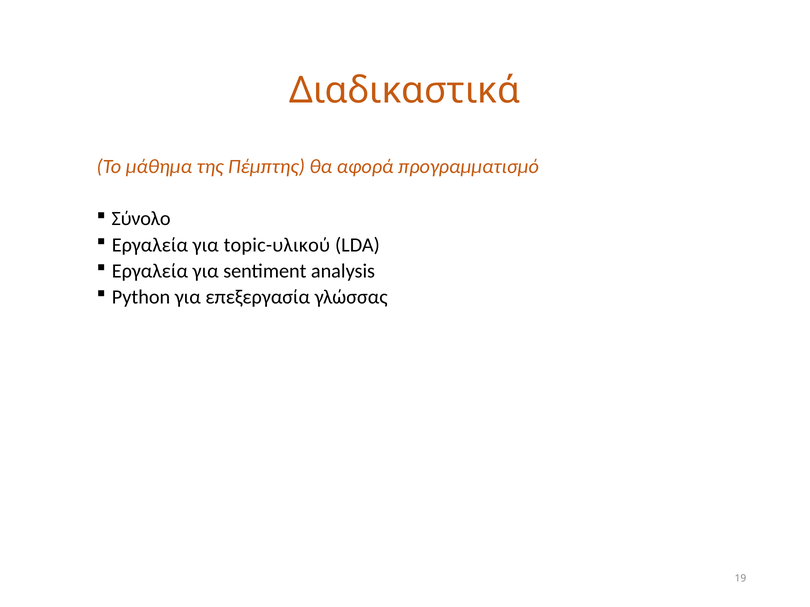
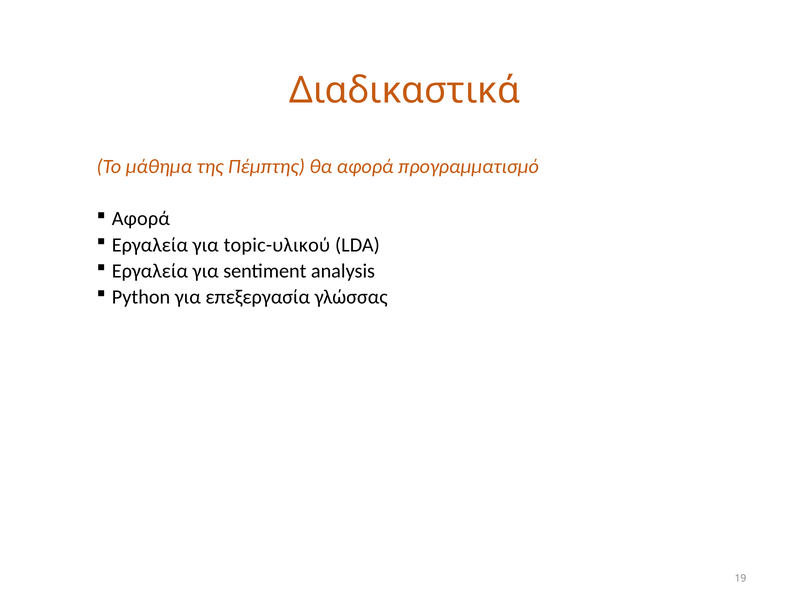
Σύνολο at (141, 219): Σύνολο -> Αφορά
